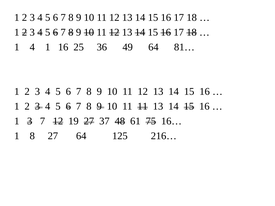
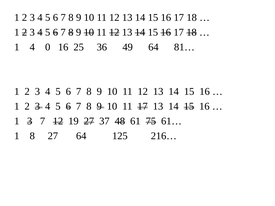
4 1: 1 -> 0
11 11: 11 -> 17
16…: 16… -> 61…
